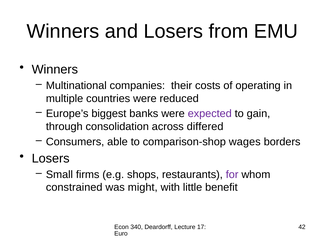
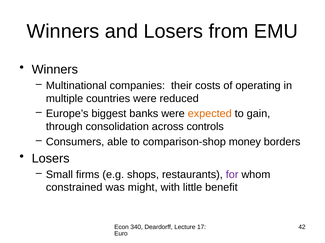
expected colour: purple -> orange
differed: differed -> controls
wages: wages -> money
